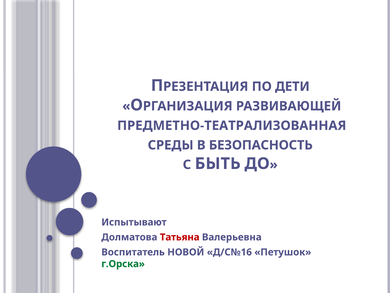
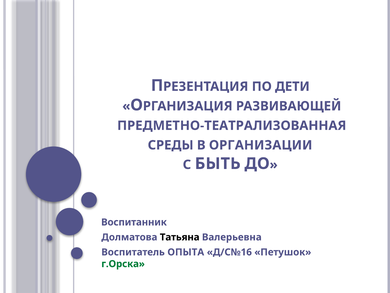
БЕЗОПАСНОСТЬ: БЕЗОПАСНОСТЬ -> ОРГАНИЗАЦИИ
Испытывают: Испытывают -> Воспитанник
Татьяна colour: red -> black
НОВОЙ: НОВОЙ -> ОПЫТА
